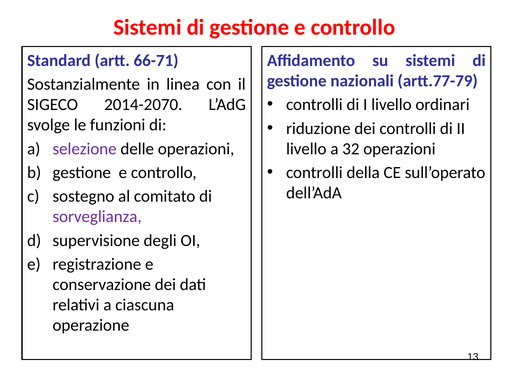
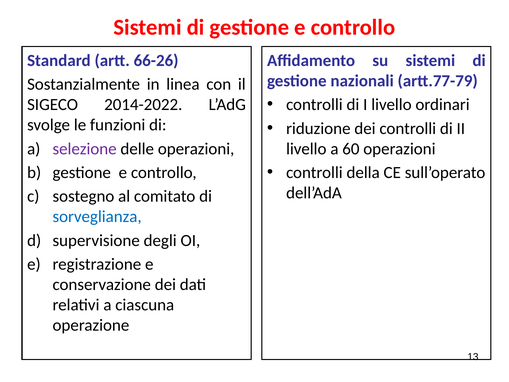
66-71: 66-71 -> 66-26
2014-2070: 2014-2070 -> 2014-2022
32: 32 -> 60
sorveglianza colour: purple -> blue
